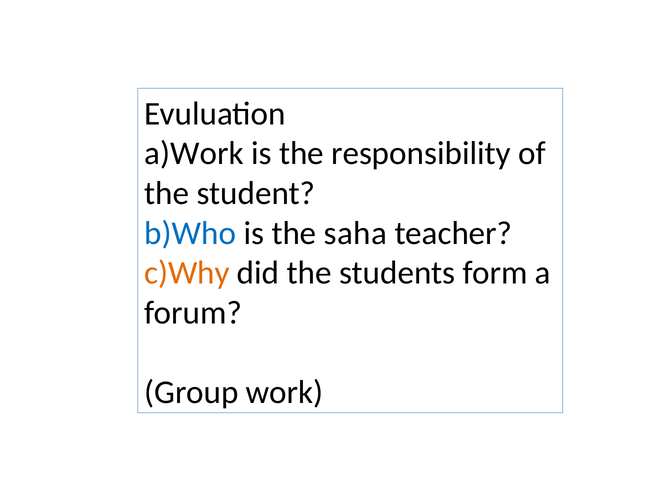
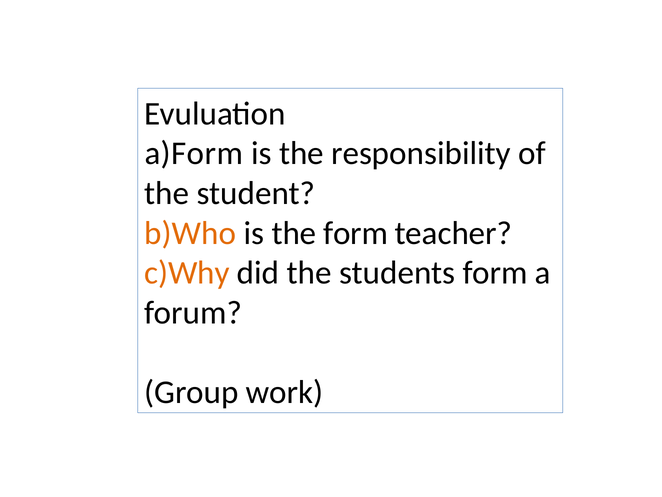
a)Work: a)Work -> a)Form
b)Who colour: blue -> orange
the saha: saha -> form
